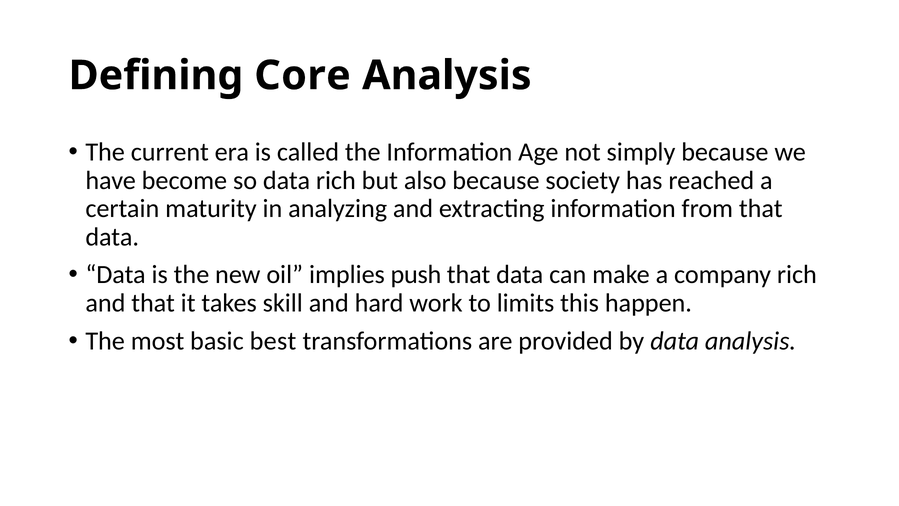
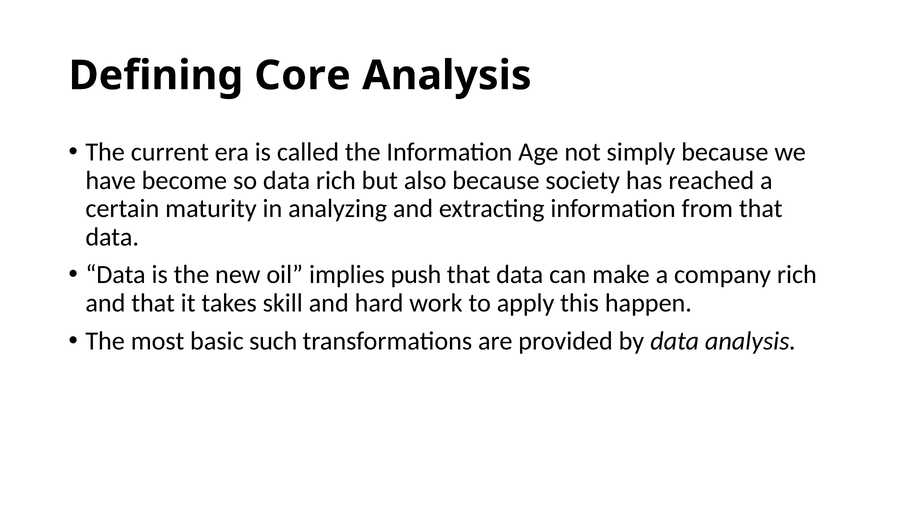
limits: limits -> apply
best: best -> such
